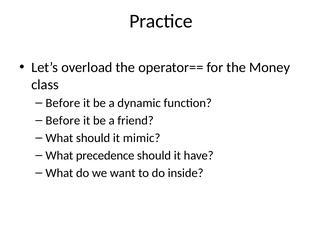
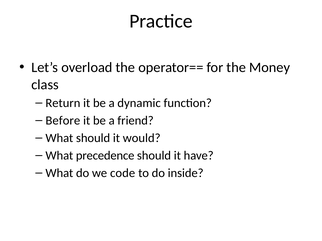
Before at (63, 103): Before -> Return
mimic: mimic -> would
want: want -> code
